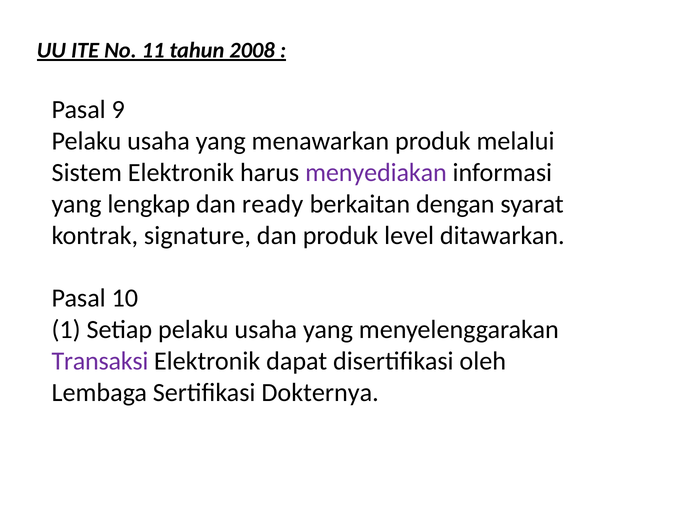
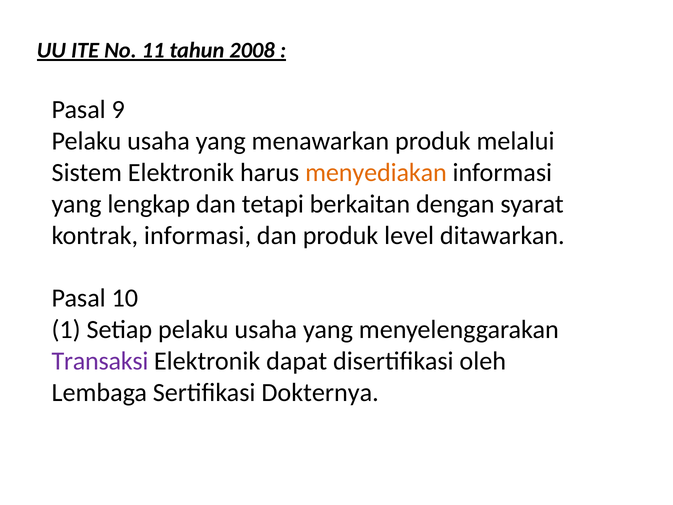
menyediakan colour: purple -> orange
ready: ready -> tetapi
kontrak signature: signature -> informasi
